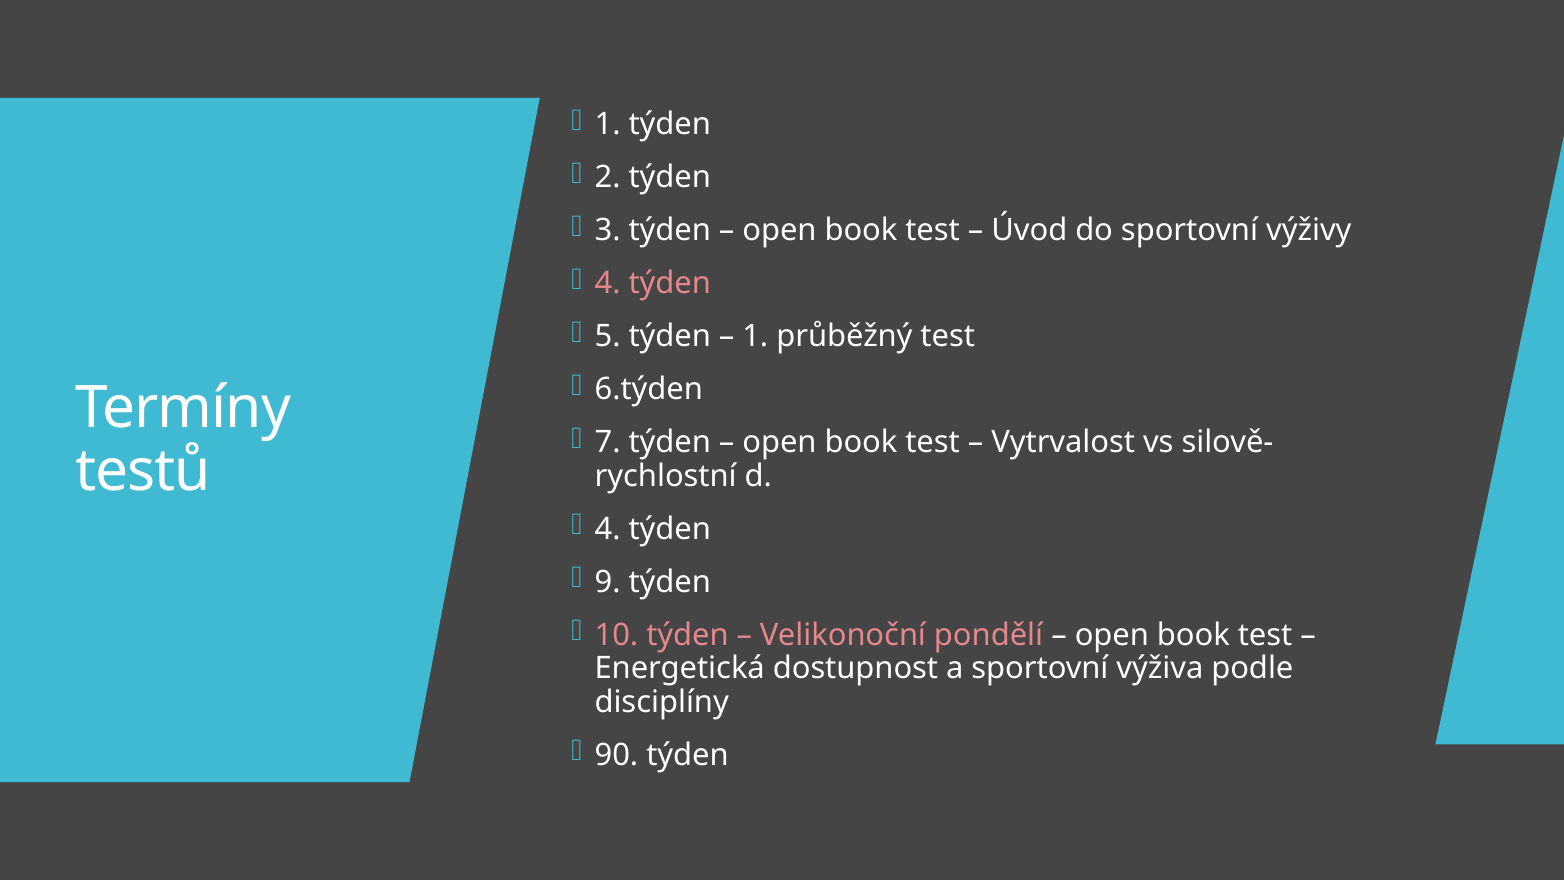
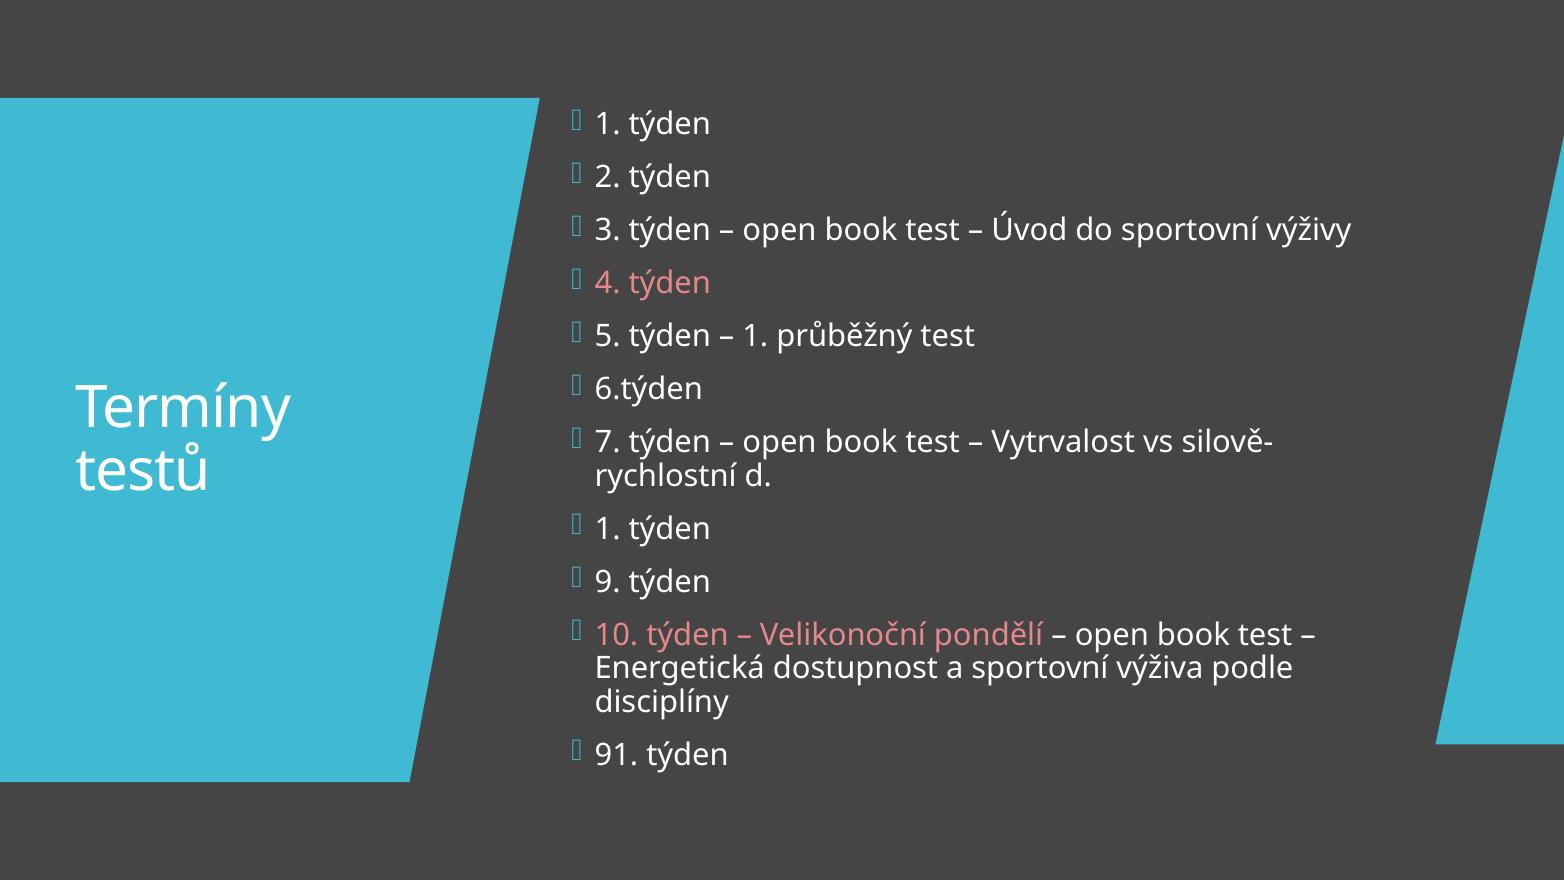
4 at (608, 529): 4 -> 1
90: 90 -> 91
